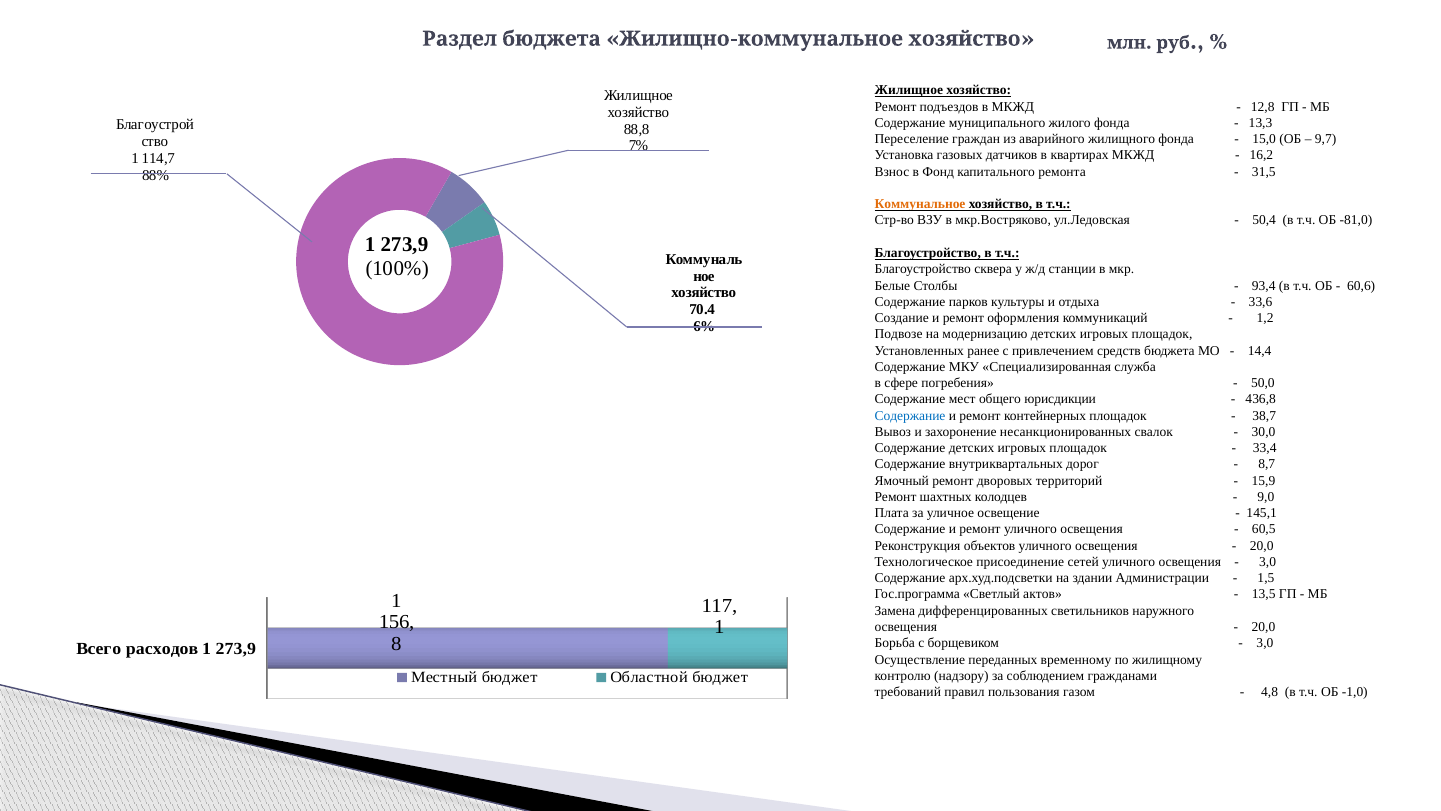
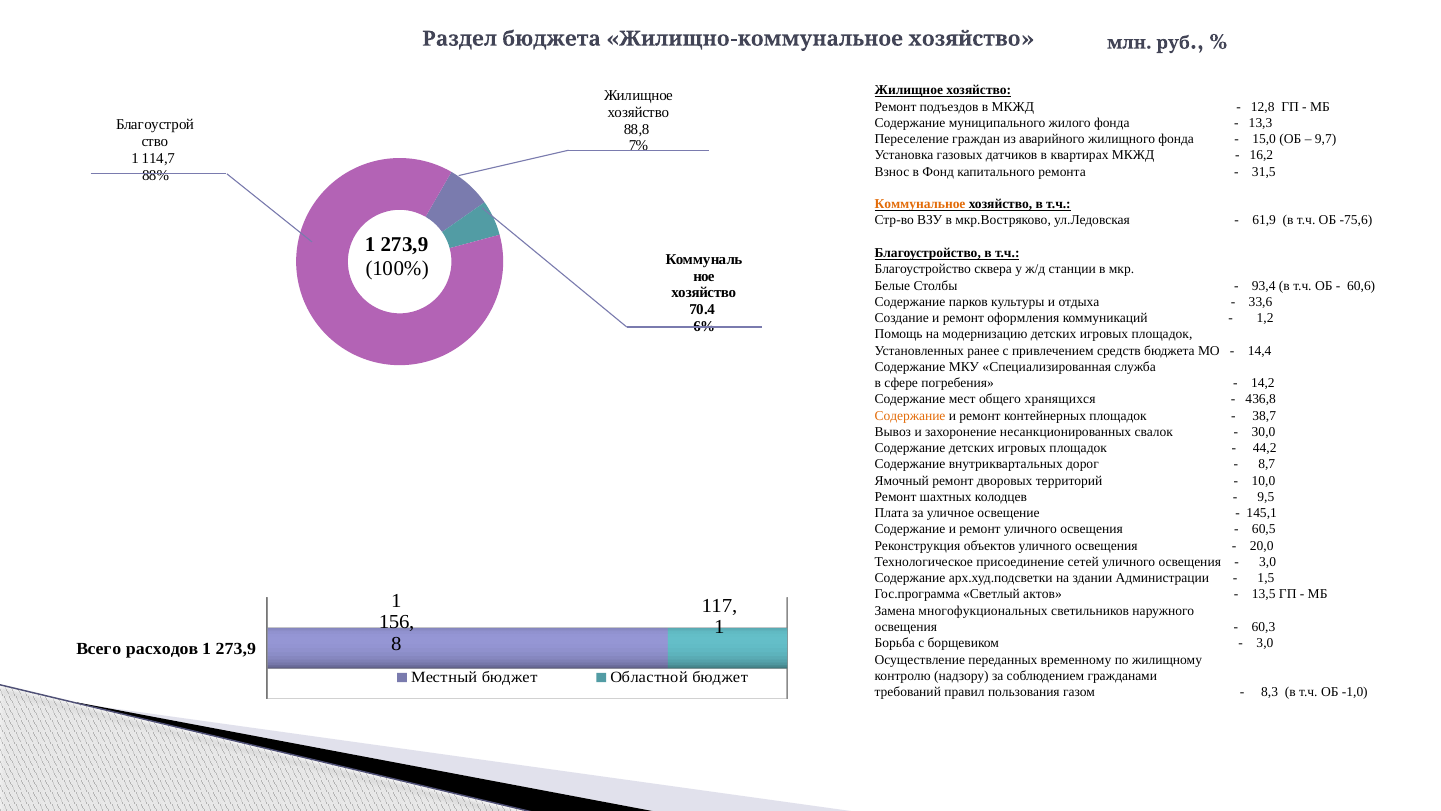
50,4: 50,4 -> 61,9
-81,0: -81,0 -> -75,6
Подвозе: Подвозе -> Помощь
50,0: 50,0 -> 14,2
юрисдикции: юрисдикции -> хранящихся
Содержание at (910, 415) colour: blue -> orange
33,4: 33,4 -> 44,2
15,9: 15,9 -> 10,0
9,0: 9,0 -> 9,5
дифференцированных: дифференцированных -> многофукциональных
20,0 at (1264, 627): 20,0 -> 60,3
4,8: 4,8 -> 8,3
